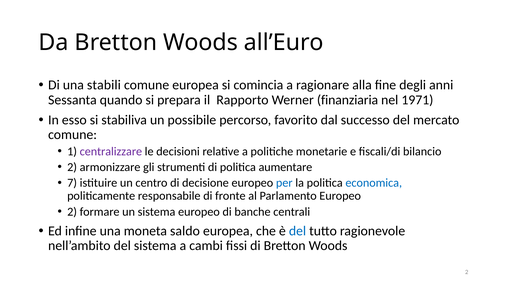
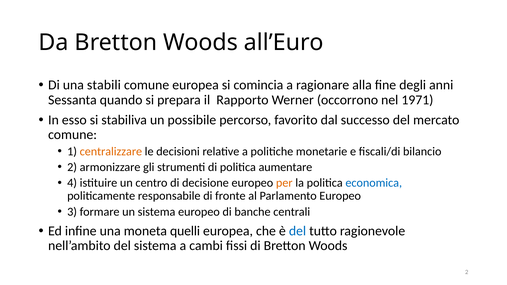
finanziaria: finanziaria -> occorrono
centralizzare colour: purple -> orange
7: 7 -> 4
per colour: blue -> orange
2 at (72, 212): 2 -> 3
saldo: saldo -> quelli
